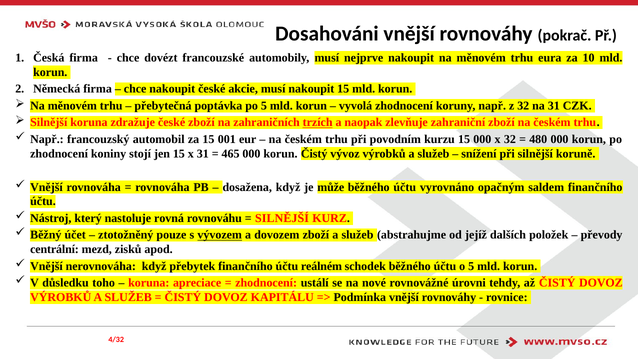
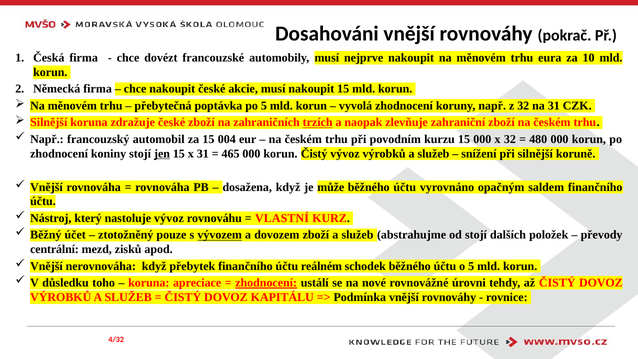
001: 001 -> 004
jen underline: none -> present
nastoluje rovná: rovná -> vývoz
SILNĚJŠÍ at (282, 218): SILNĚJŠÍ -> VLASTNÍ
od jejíž: jejíž -> stojí
zhodnocení at (266, 283) underline: none -> present
